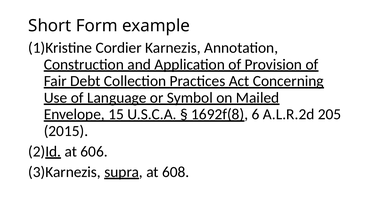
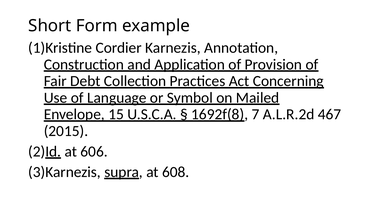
6: 6 -> 7
205: 205 -> 467
